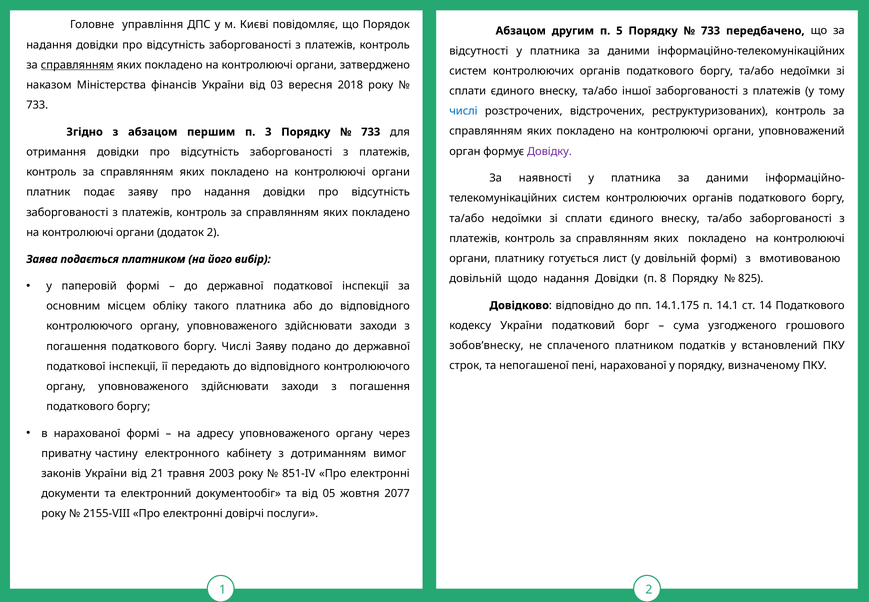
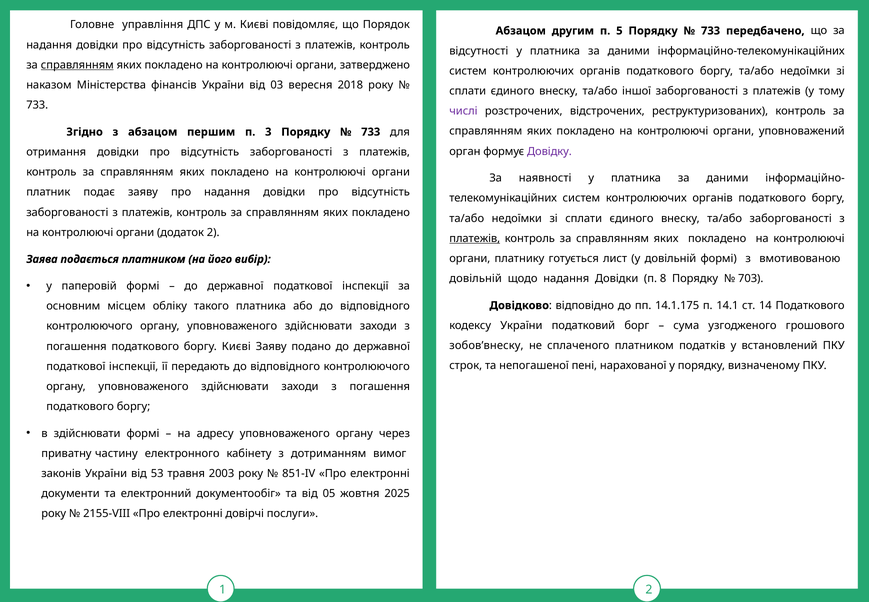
числі at (463, 111) colour: blue -> purple
платежів at (475, 238) underline: none -> present
825: 825 -> 703
боргу Числі: Числі -> Києві
в нарахованої: нарахованої -> здійснювати
21: 21 -> 53
2077: 2077 -> 2025
